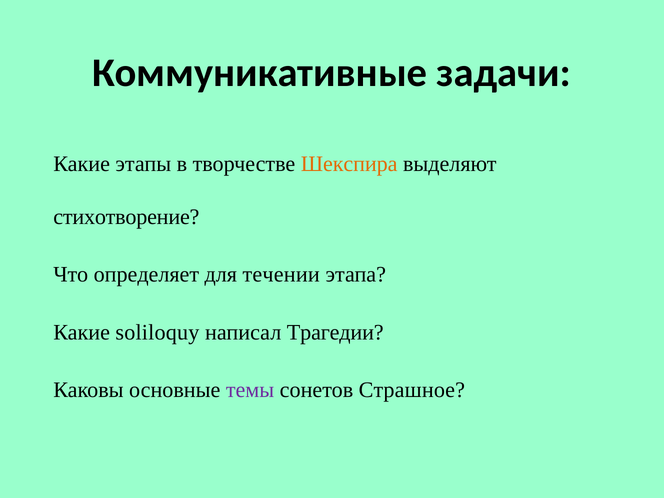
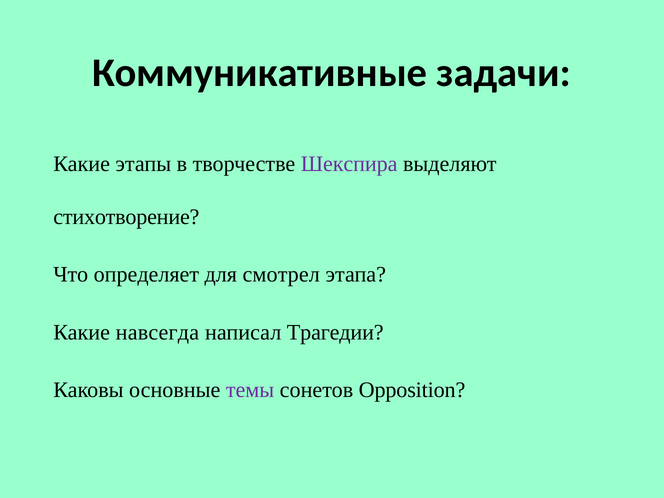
Шекспира colour: orange -> purple
течении: течении -> смотрел
soliloquy: soliloquy -> навсегда
Страшное: Страшное -> Opposition
